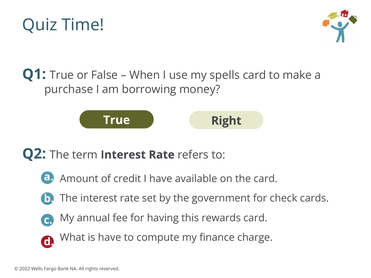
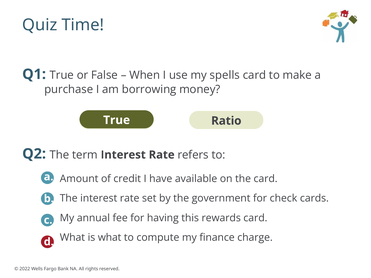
Right: Right -> Ratio
is have: have -> what
